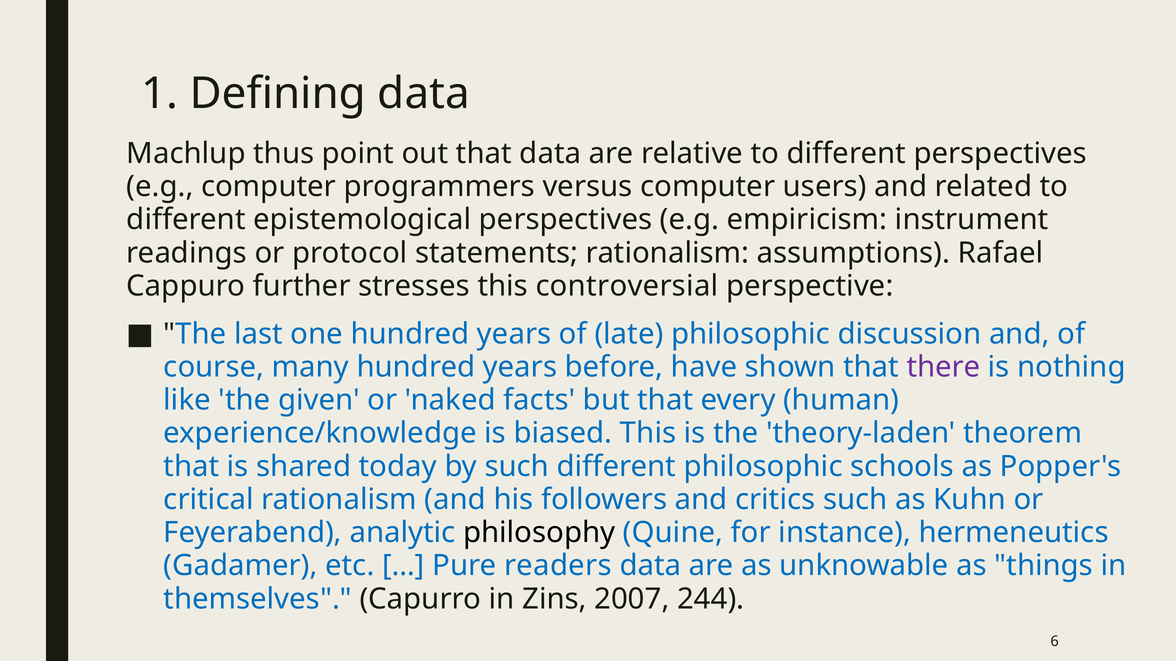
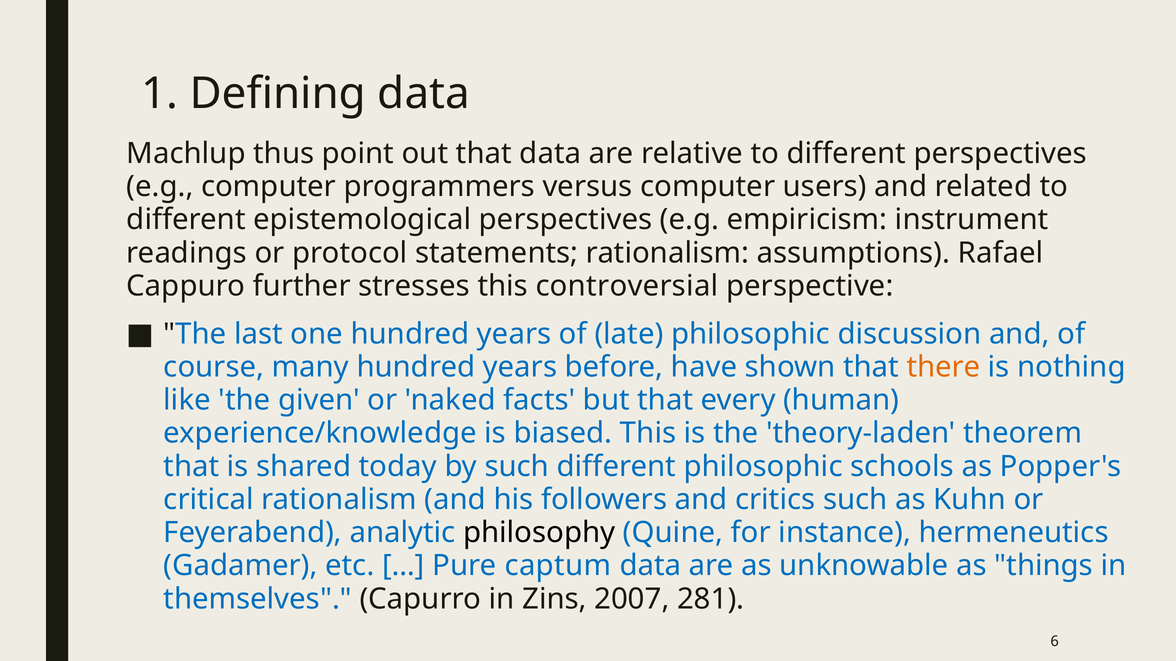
there colour: purple -> orange
readers: readers -> captum
244: 244 -> 281
